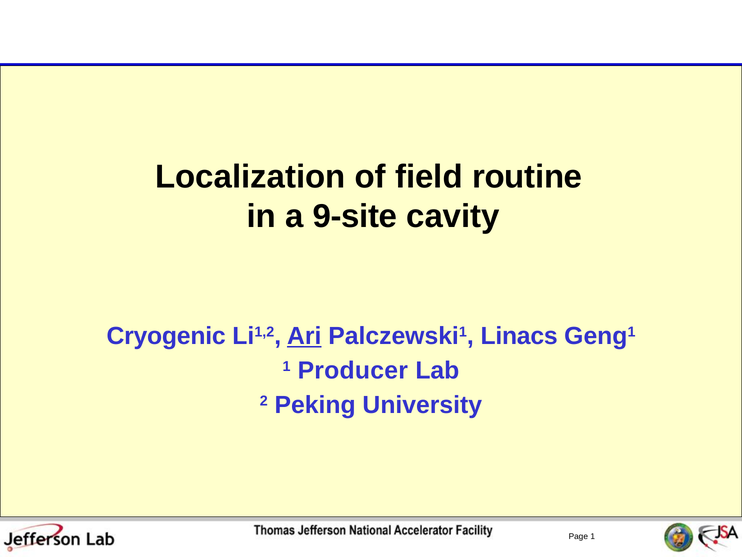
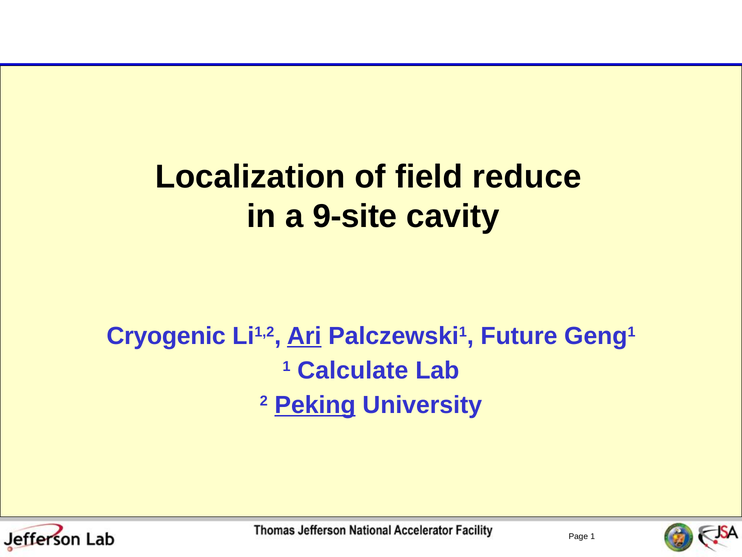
routine: routine -> reduce
Linacs: Linacs -> Future
Producer: Producer -> Calculate
Peking underline: none -> present
